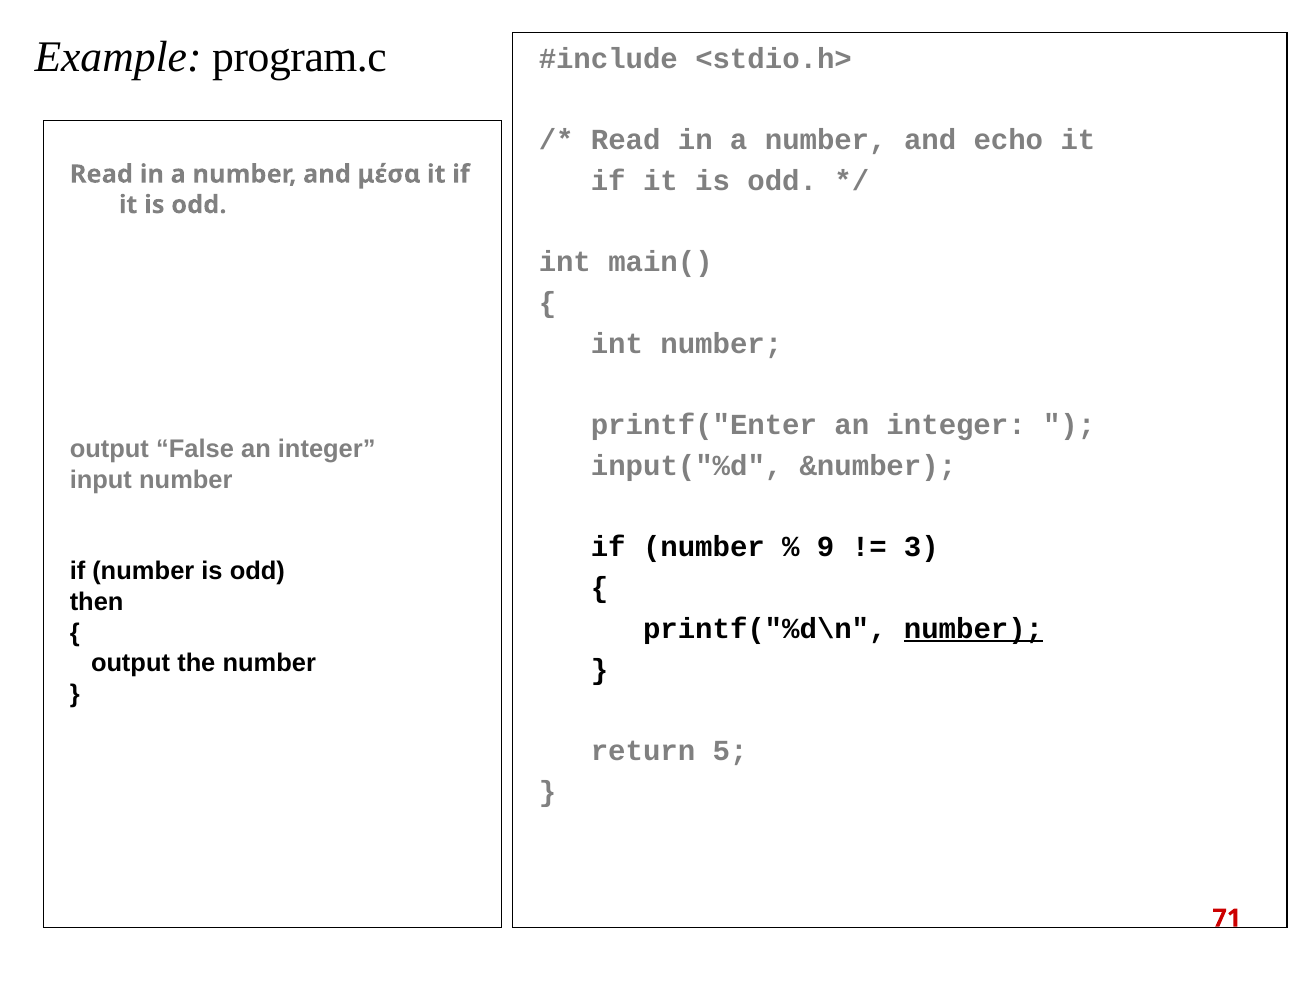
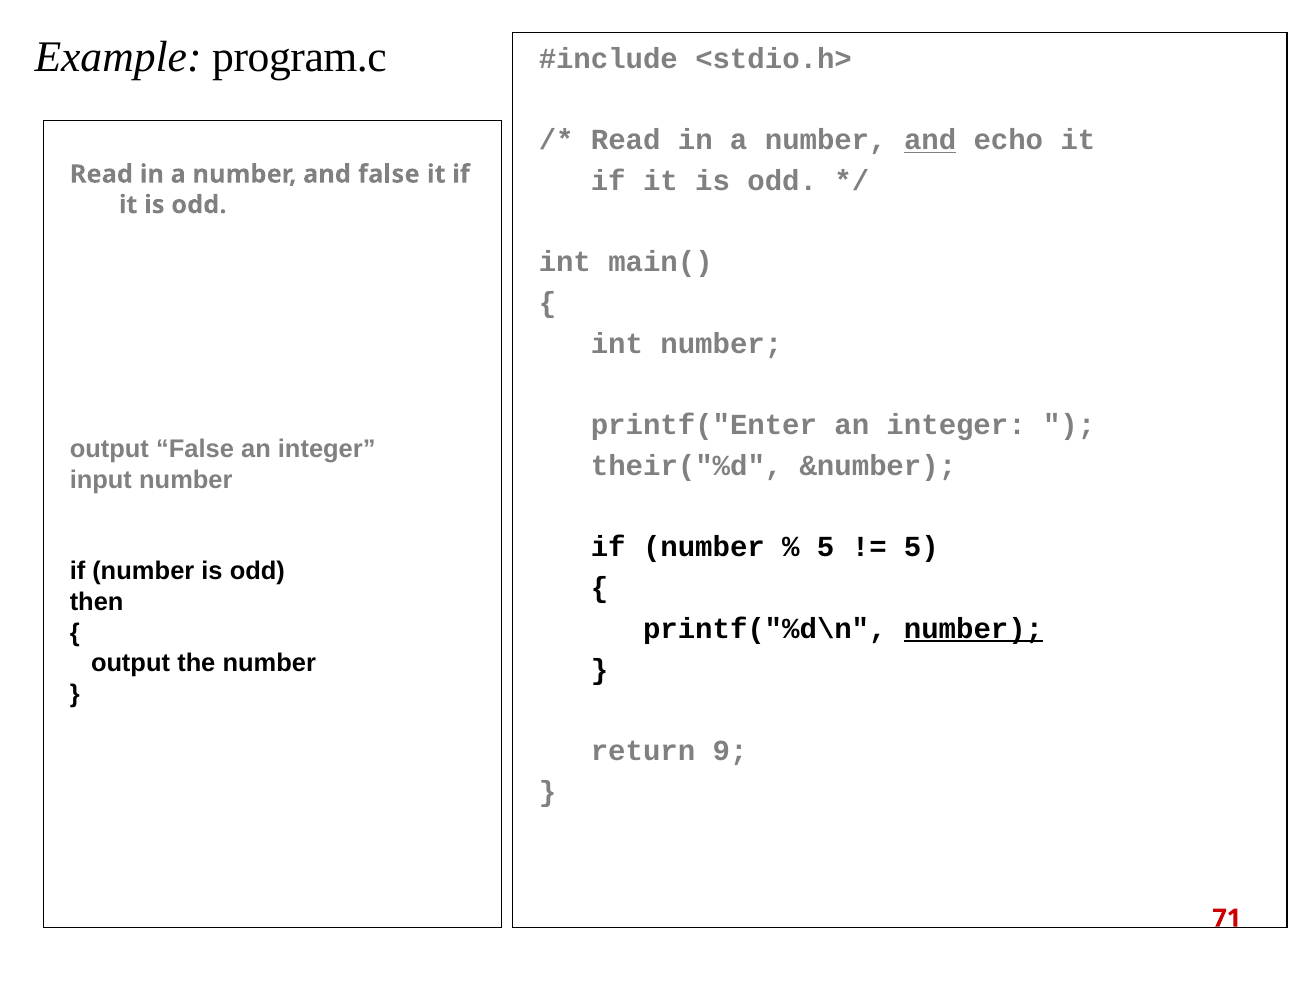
and at (930, 140) underline: none -> present
and μέσα: μέσα -> false
input("%d: input("%d -> their("%d
9 at (826, 547): 9 -> 5
3 at (921, 547): 3 -> 5
5: 5 -> 9
